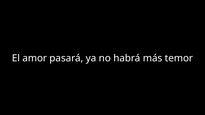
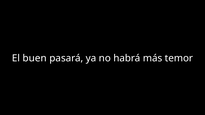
amor: amor -> buen
